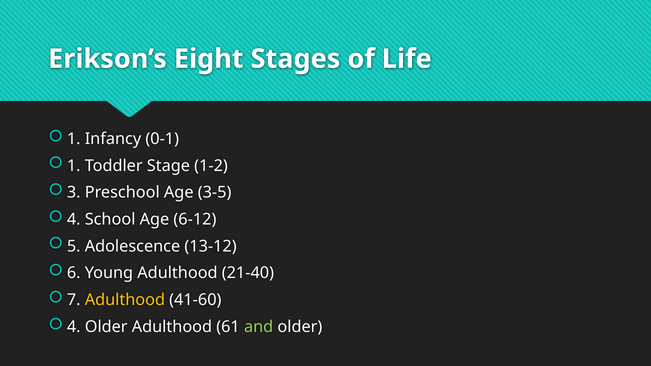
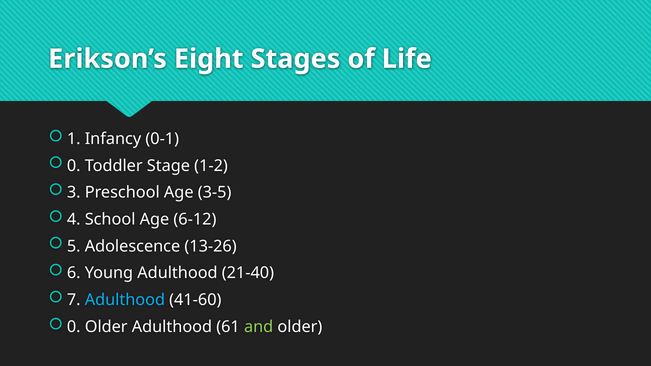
1 at (74, 166): 1 -> 0
13-12: 13-12 -> 13-26
Adulthood at (125, 300) colour: yellow -> light blue
4 at (74, 327): 4 -> 0
